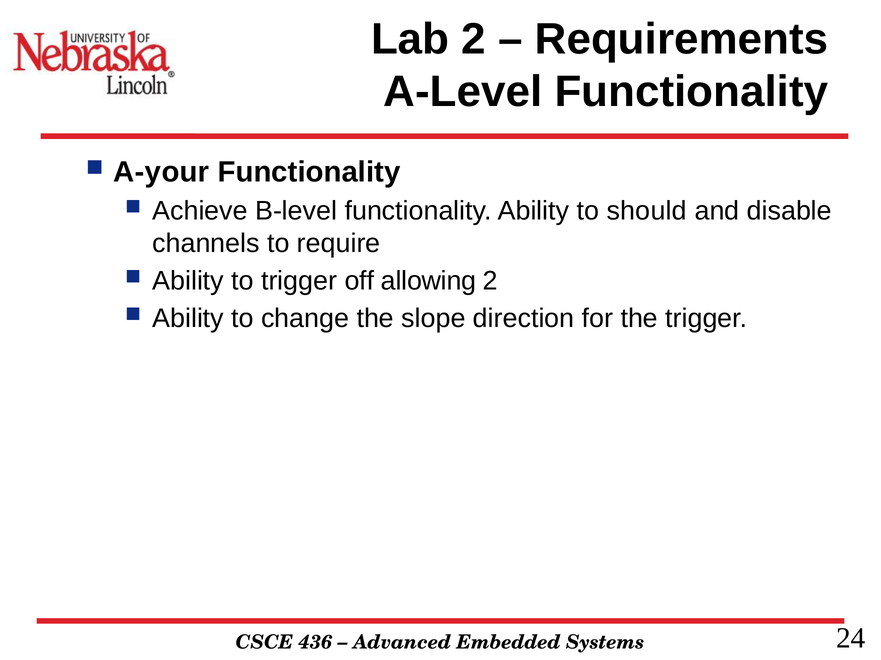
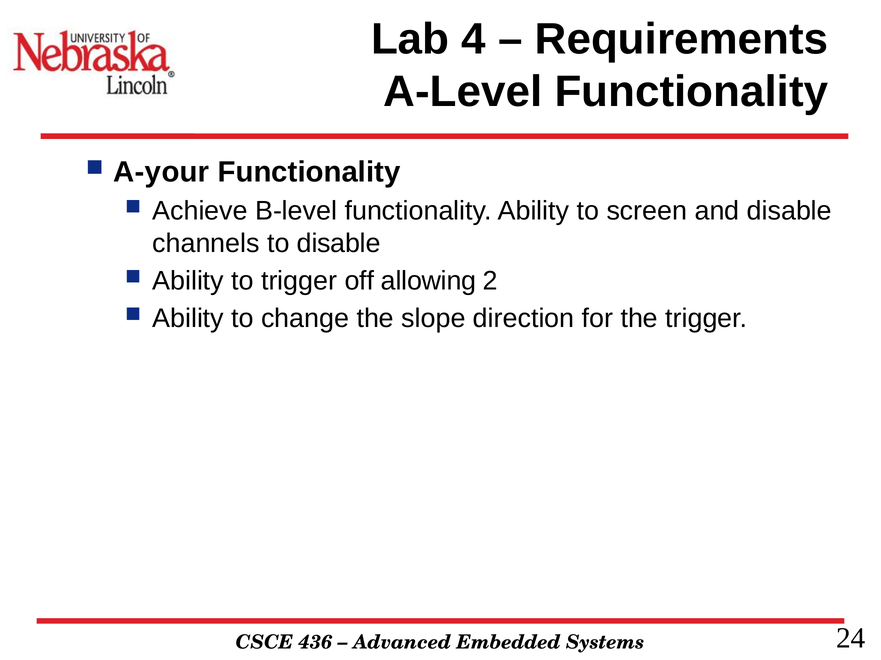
Lab 2: 2 -> 4
should: should -> screen
to require: require -> disable
